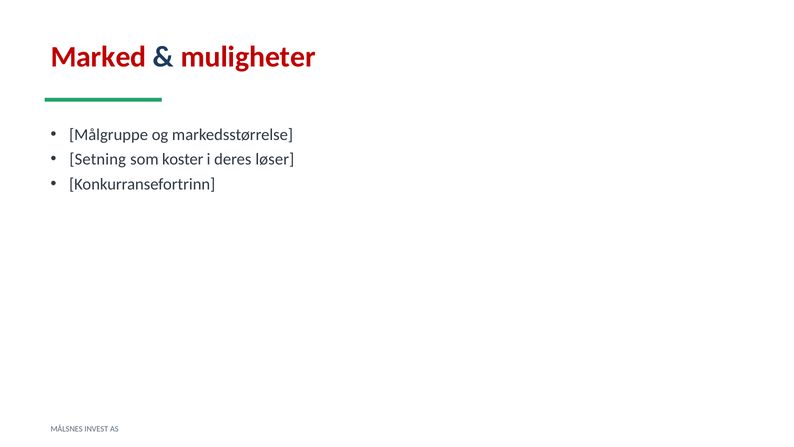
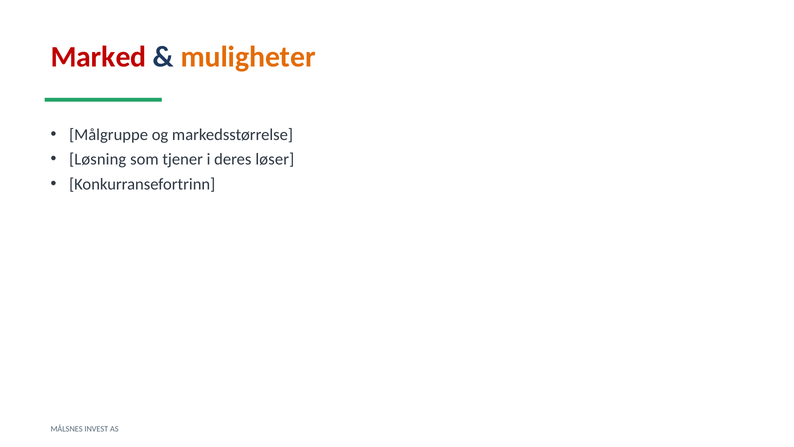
muligheter colour: red -> orange
Setning: Setning -> Løsning
koster: koster -> tjener
